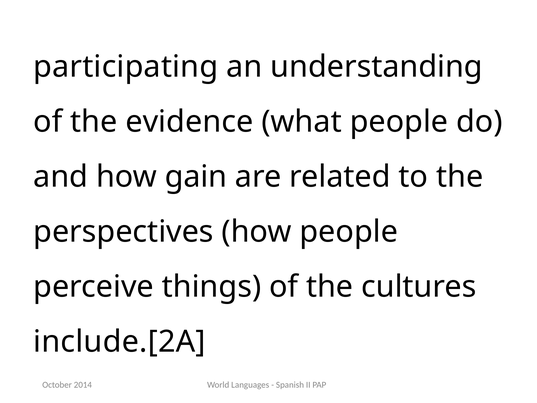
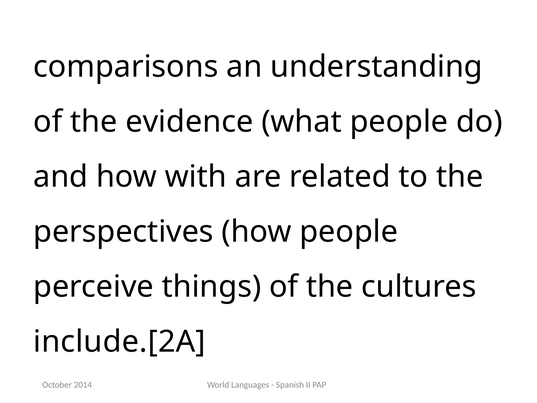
participating: participating -> comparisons
gain: gain -> with
